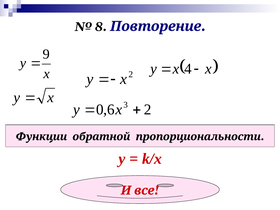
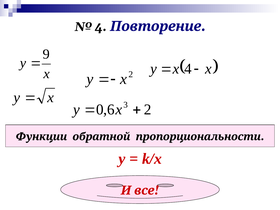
8 at (101, 27): 8 -> 4
